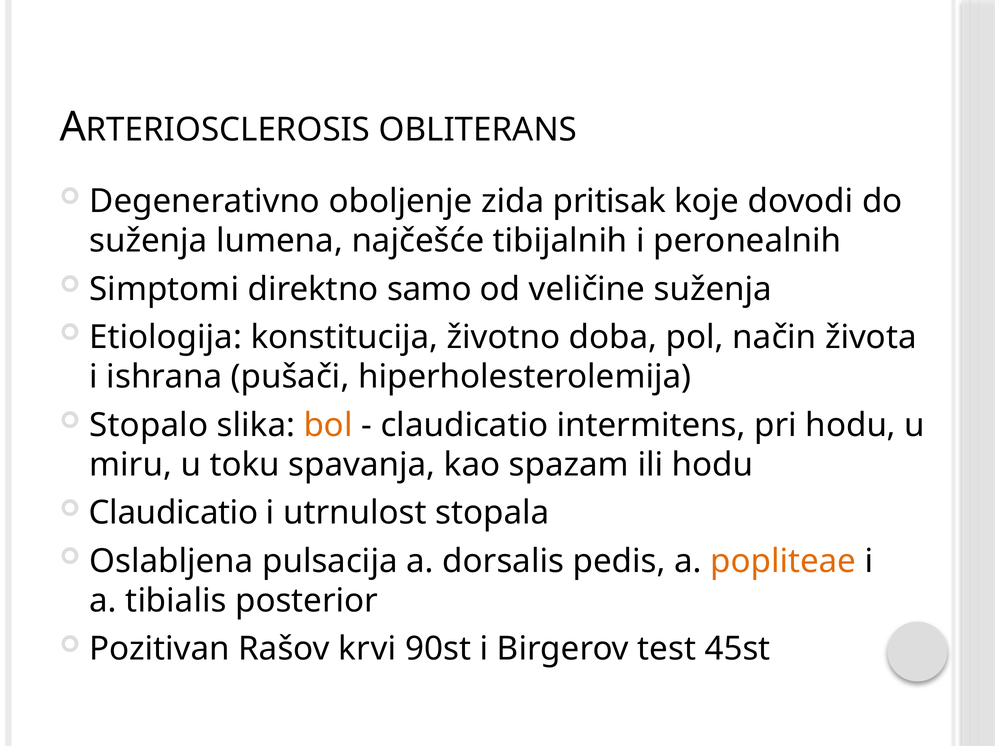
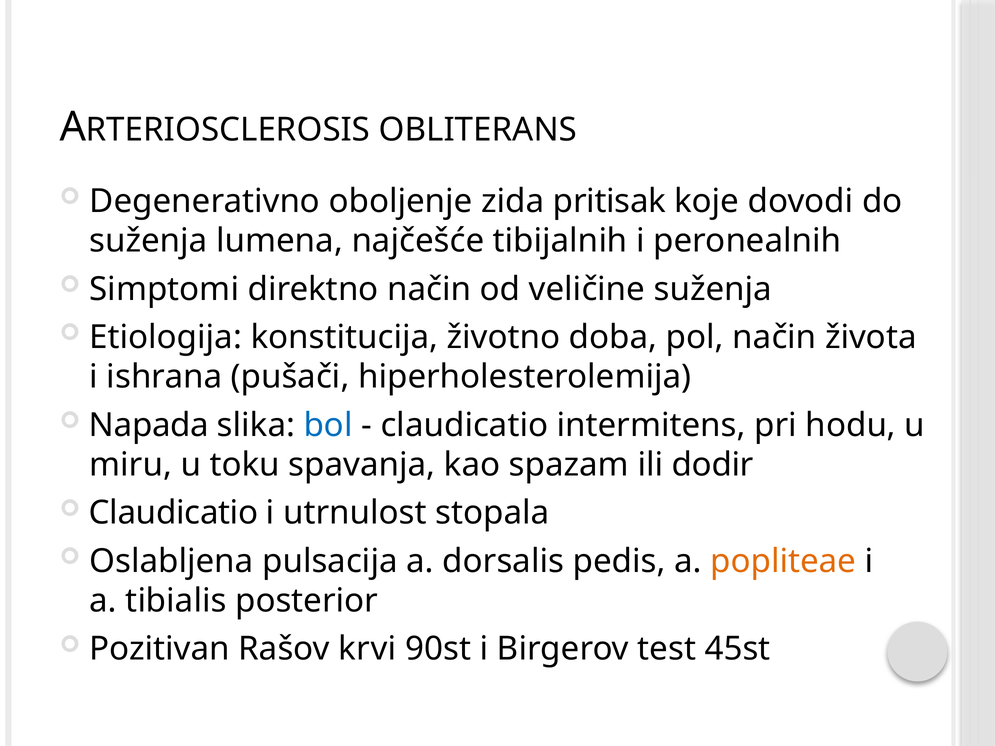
direktno samo: samo -> način
Stopalo: Stopalo -> Napada
bol colour: orange -> blue
ili hodu: hodu -> dodir
